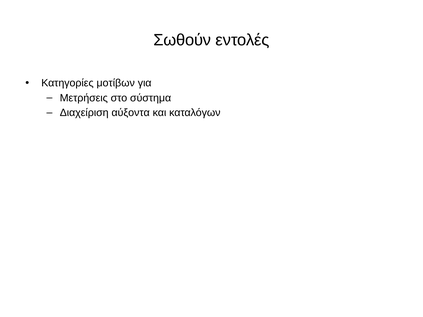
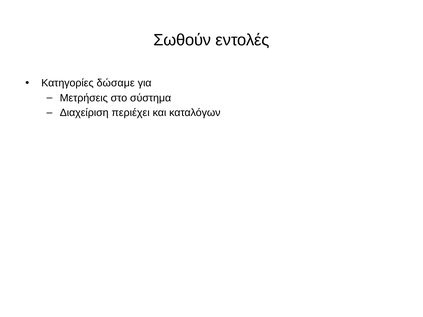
μοτίβων: μοτίβων -> δώσαμε
αύξοντα: αύξοντα -> περιέχει
